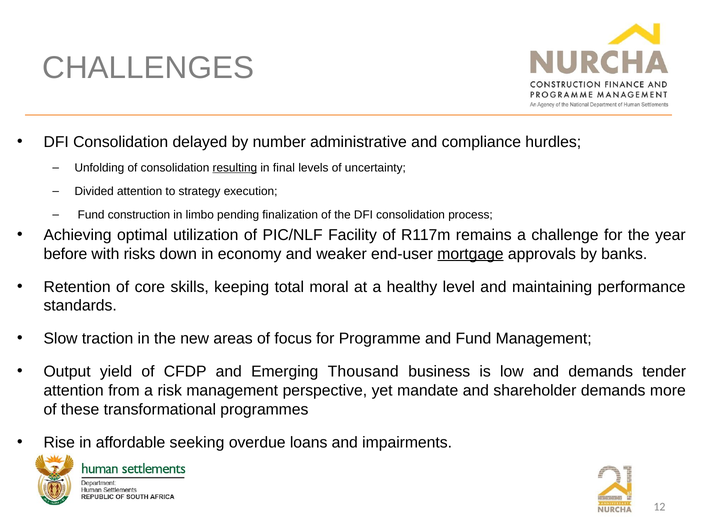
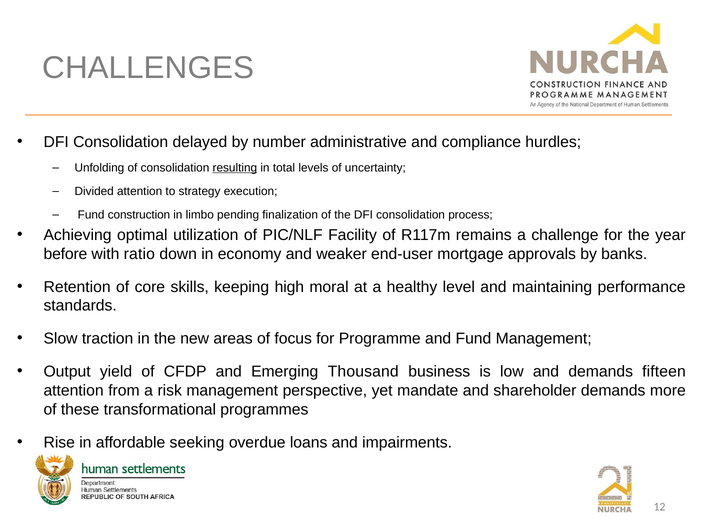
final: final -> total
risks: risks -> ratio
mortgage underline: present -> none
total: total -> high
tender: tender -> fifteen
